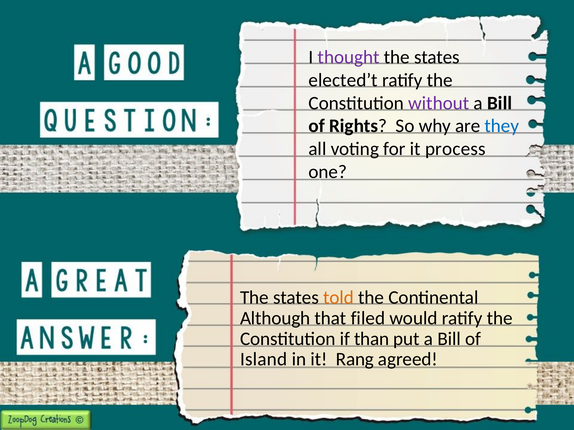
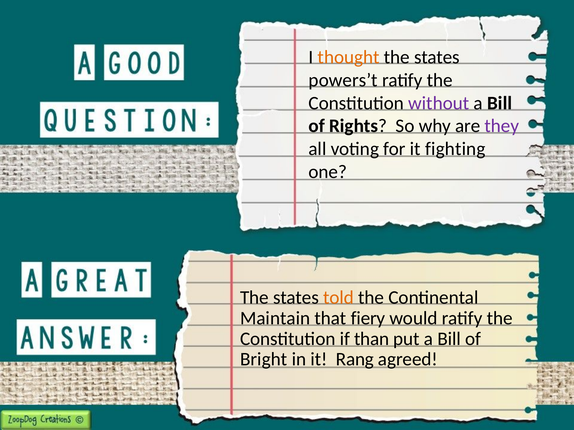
thought colour: purple -> orange
elected’t: elected’t -> powers’t
they colour: blue -> purple
process: process -> fighting
Although: Although -> Maintain
filed: filed -> fiery
Island: Island -> Bright
